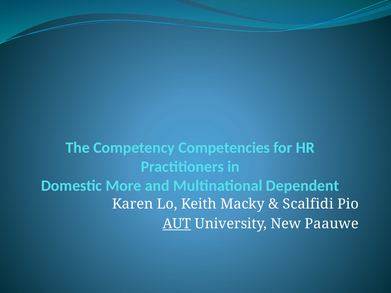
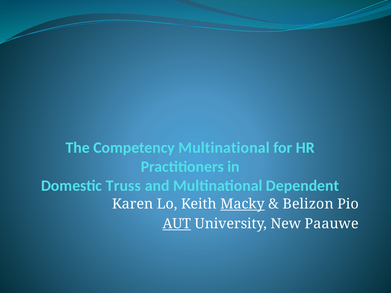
Competency Competencies: Competencies -> Multinational
More: More -> Truss
Macky underline: none -> present
Scalfidi: Scalfidi -> Belizon
